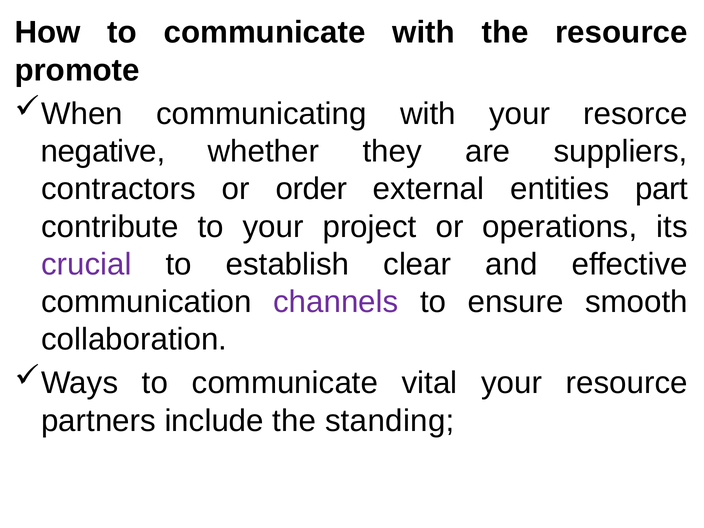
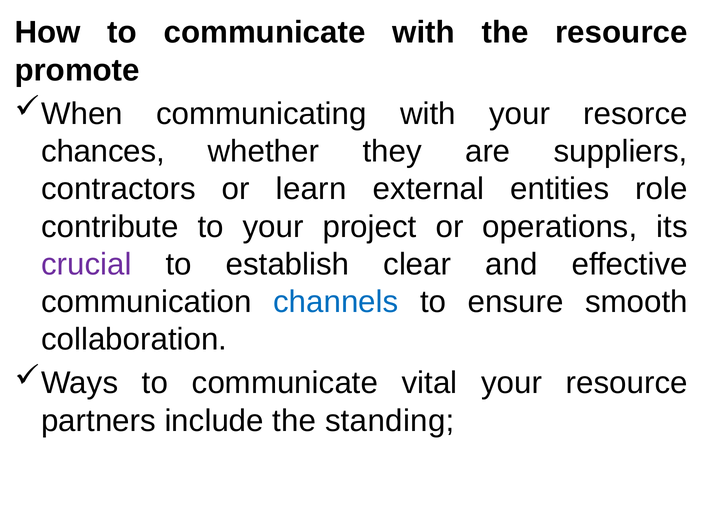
negative: negative -> chances
order: order -> learn
part: part -> role
channels colour: purple -> blue
